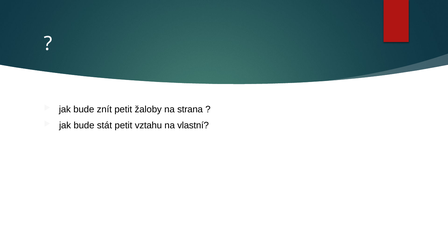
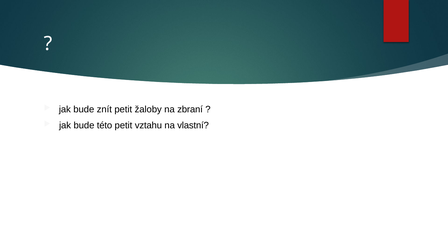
strana: strana -> zbraní
stát: stát -> této
